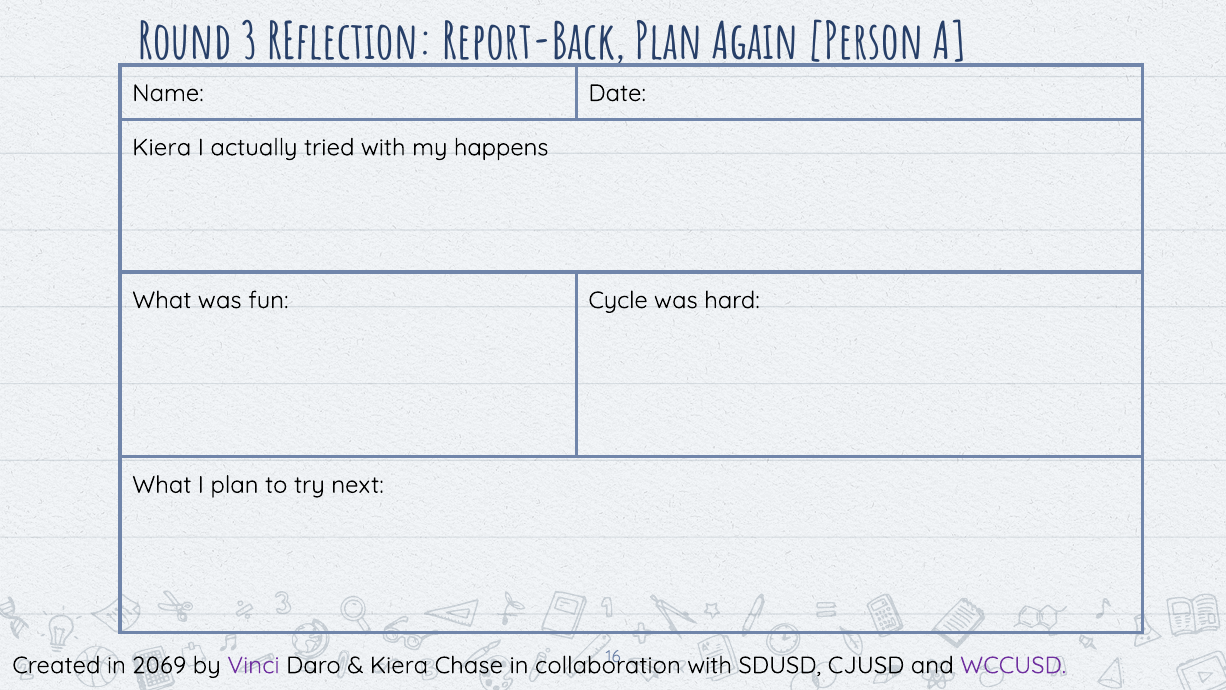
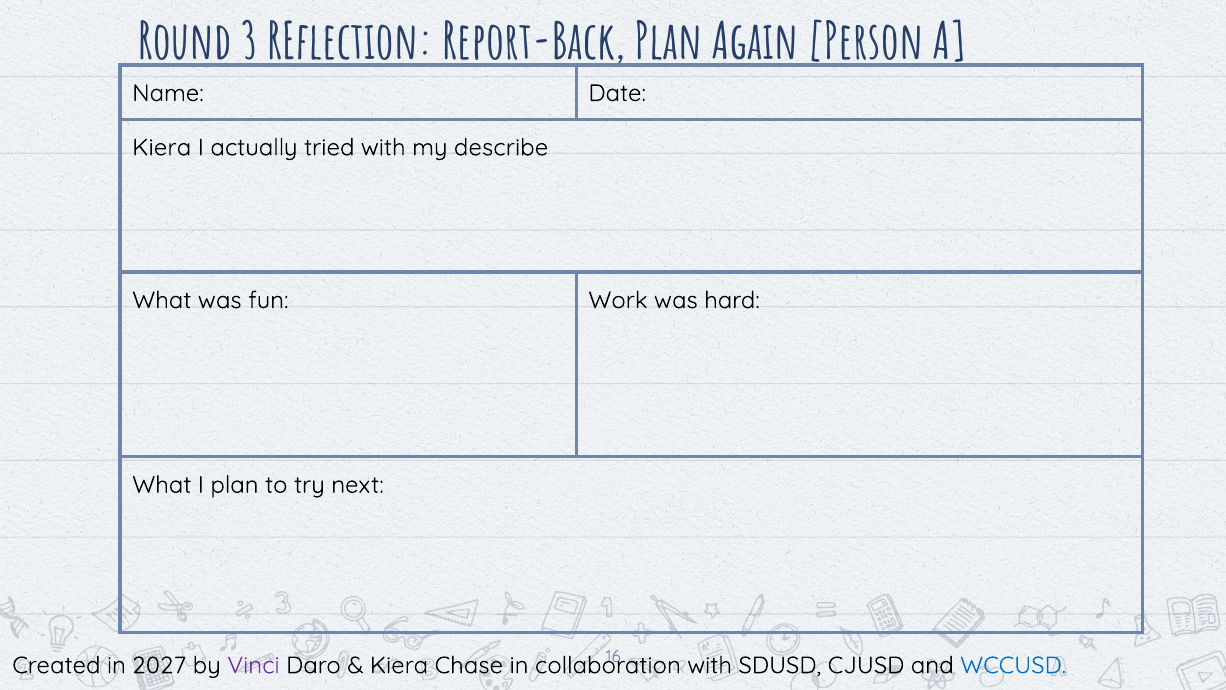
happens: happens -> describe
Cycle: Cycle -> Work
2069: 2069 -> 2027
WCCUSD colour: purple -> blue
